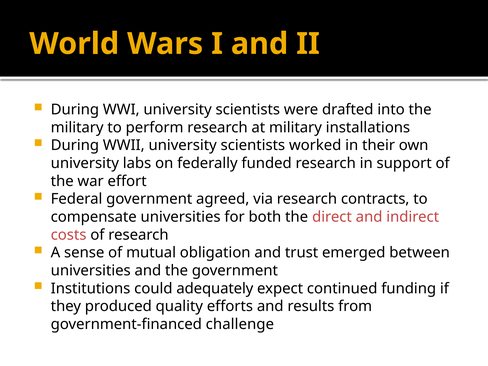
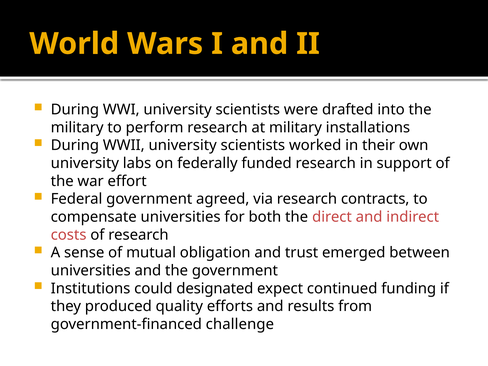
adequately: adequately -> designated
